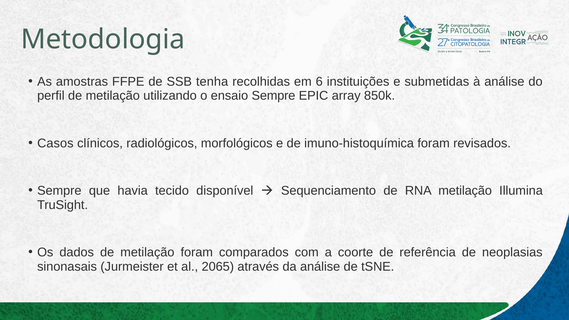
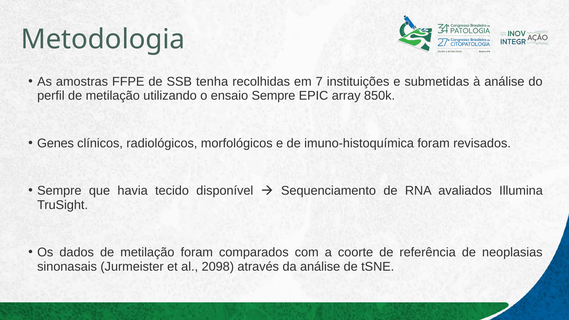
6: 6 -> 7
Casos: Casos -> Genes
RNA metilação: metilação -> avaliados
2065: 2065 -> 2098
